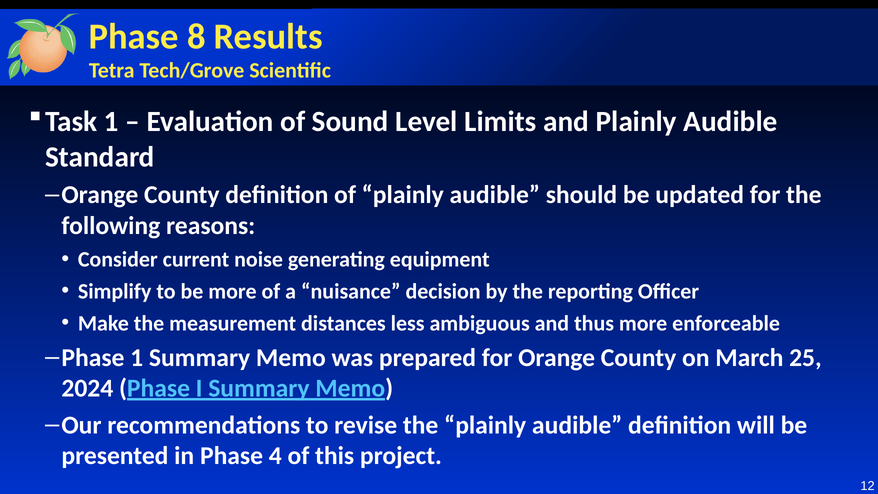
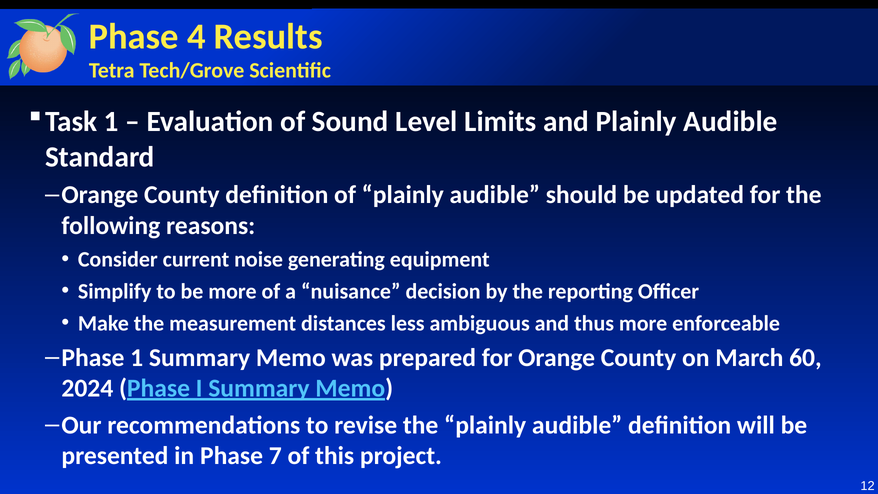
8: 8 -> 4
25: 25 -> 60
4: 4 -> 7
